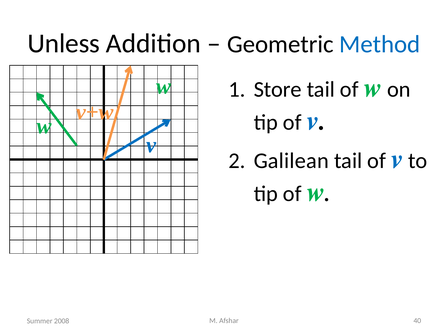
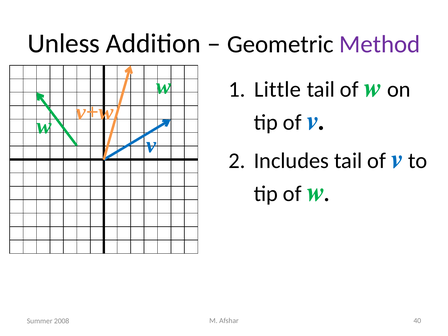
Method colour: blue -> purple
Store: Store -> Little
Galilean: Galilean -> Includes
